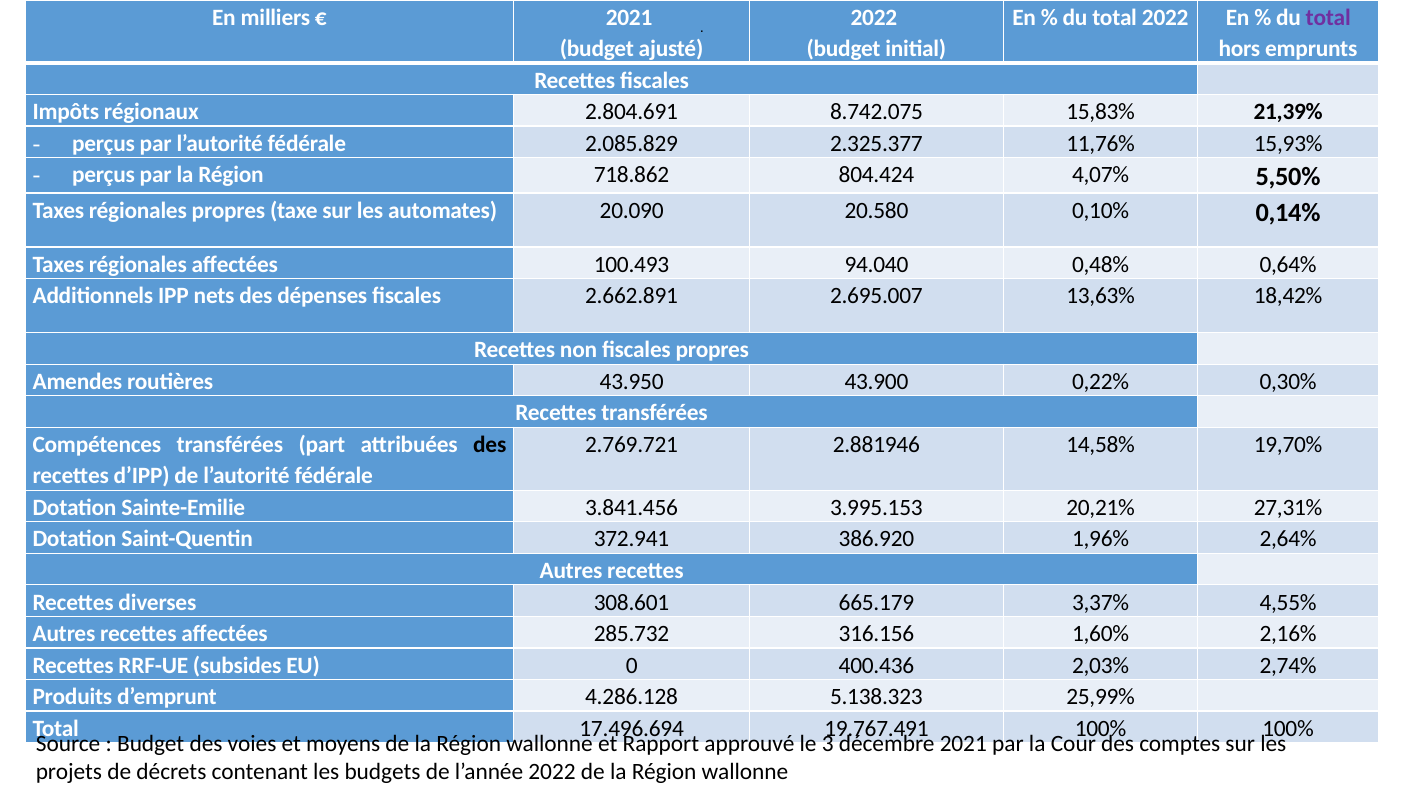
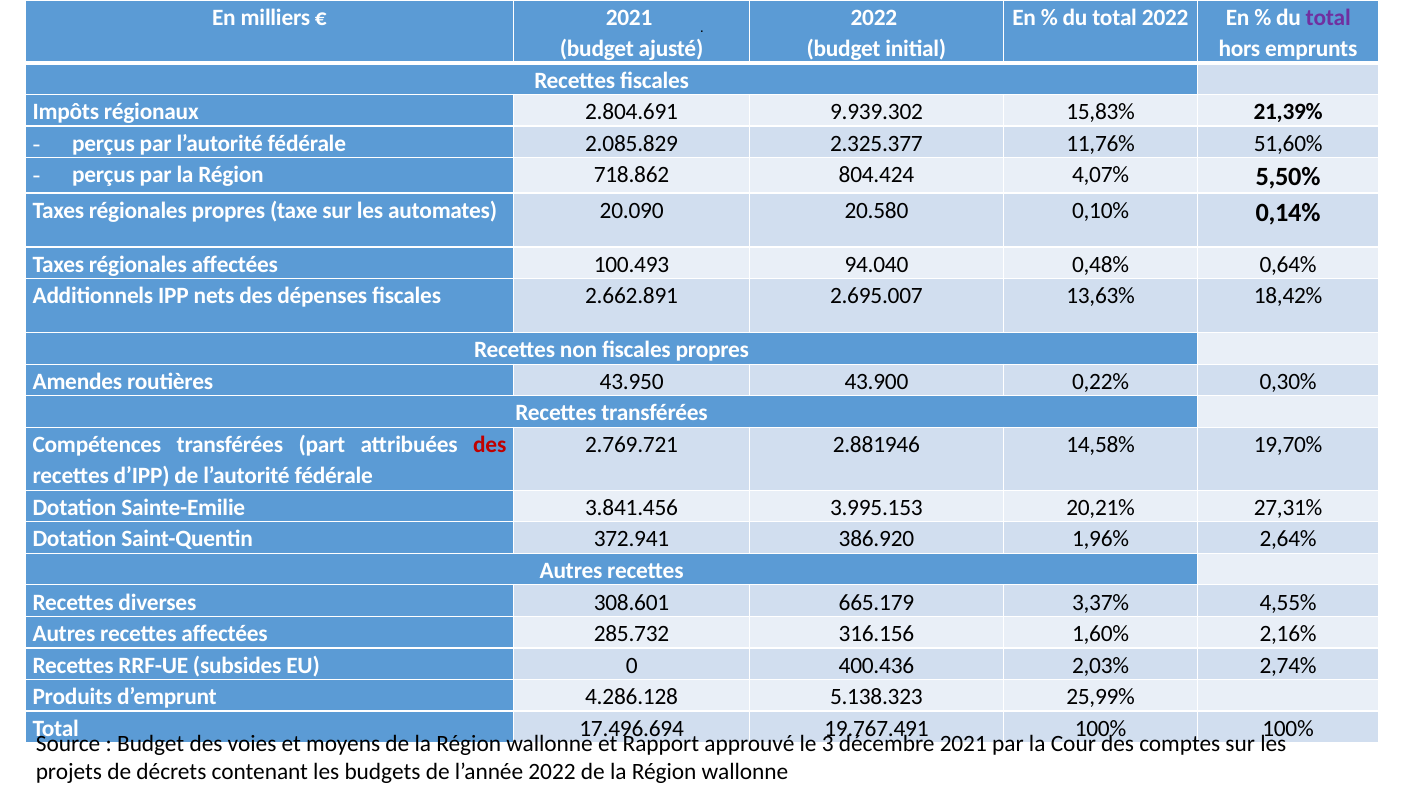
8.742.075: 8.742.075 -> 9.939.302
15,93%: 15,93% -> 51,60%
des at (490, 445) colour: black -> red
